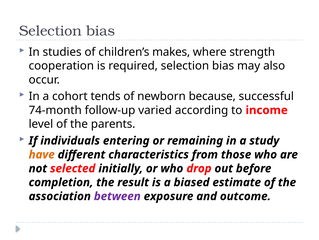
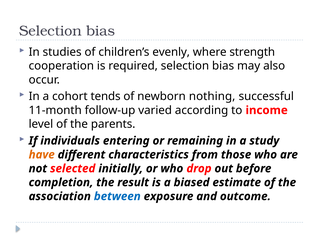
makes: makes -> evenly
because: because -> nothing
74-month: 74-month -> 11-month
between colour: purple -> blue
